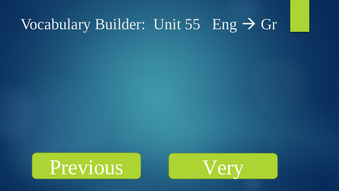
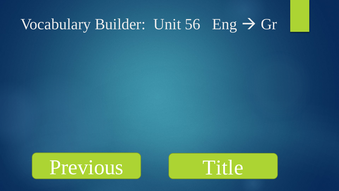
55: 55 -> 56
Very: Very -> Title
